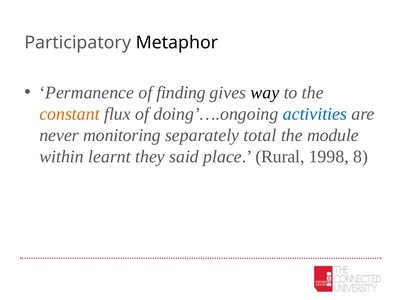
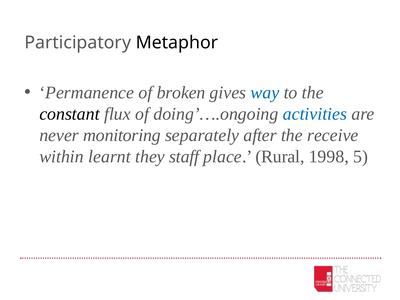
finding: finding -> broken
way colour: black -> blue
constant colour: orange -> black
total: total -> after
module: module -> receive
said: said -> staff
8: 8 -> 5
